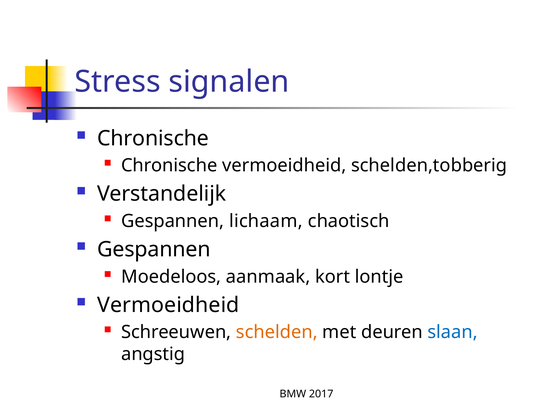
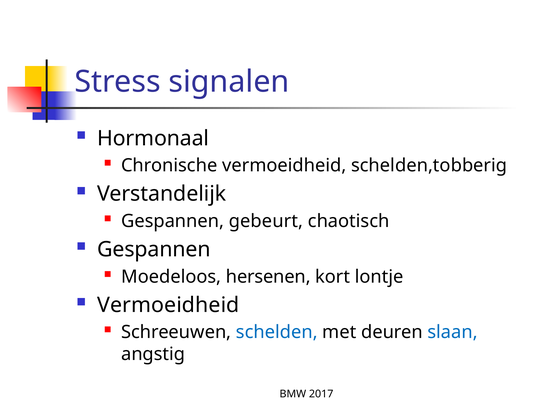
Chronische at (153, 138): Chronische -> Hormonaal
lichaam: lichaam -> gebeurt
aanmaak: aanmaak -> hersenen
schelden colour: orange -> blue
